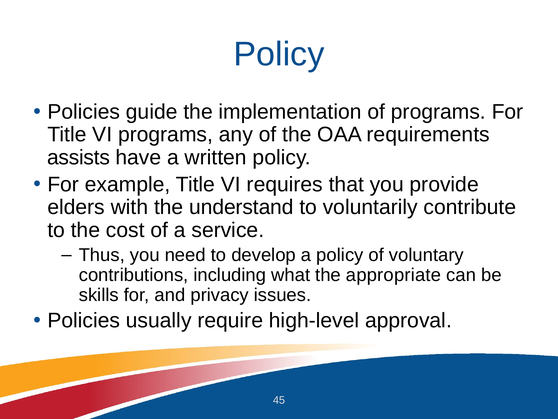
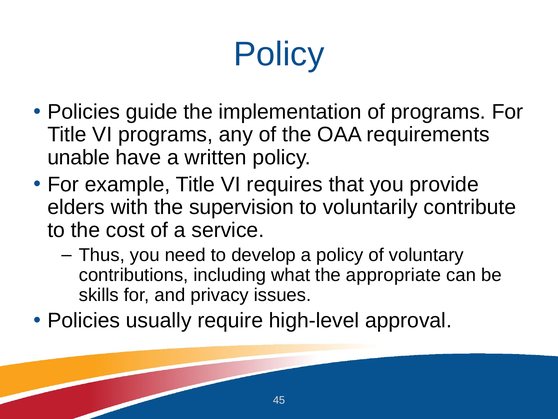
assists: assists -> unable
understand: understand -> supervision
